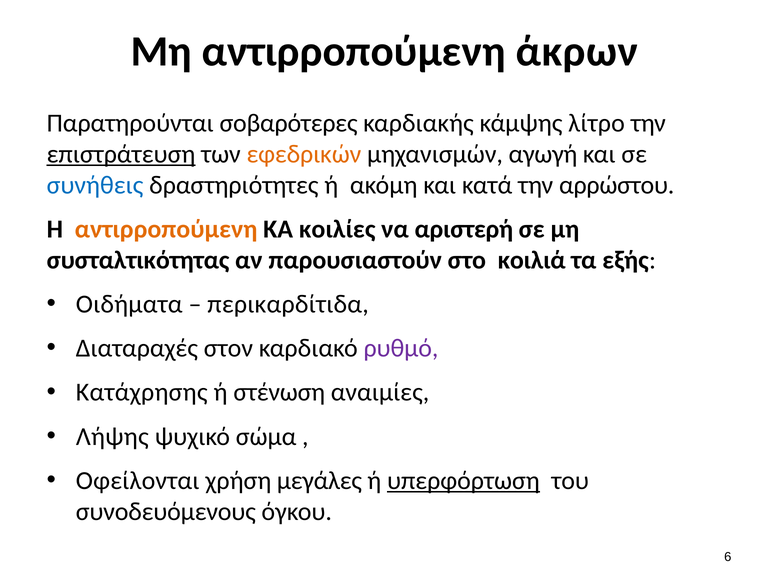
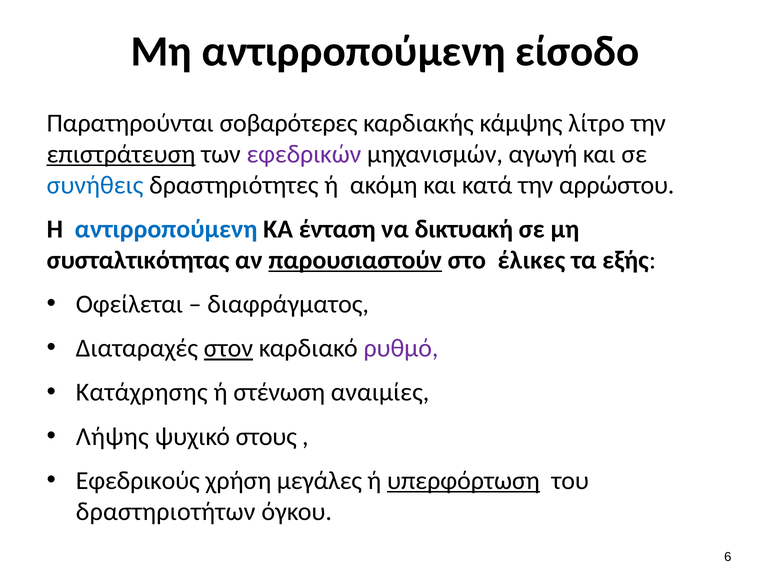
άκρων: άκρων -> είσοδο
εφεδρικών colour: orange -> purple
αντιρροπούμενη at (166, 229) colour: orange -> blue
κοιλίες: κοιλίες -> ένταση
αριστερή: αριστερή -> δικτυακή
παρουσιαστούν underline: none -> present
κοιλιά: κοιλιά -> έλικες
Οιδήματα: Οιδήματα -> Οφείλεται
περικαρδίτιδα: περικαρδίτιδα -> διαφράγματος
στον underline: none -> present
σώμα: σώμα -> στους
Οφείλονται: Οφείλονται -> Εφεδρικούς
συνοδευόμενους: συνοδευόμενους -> δραστηριοτήτων
